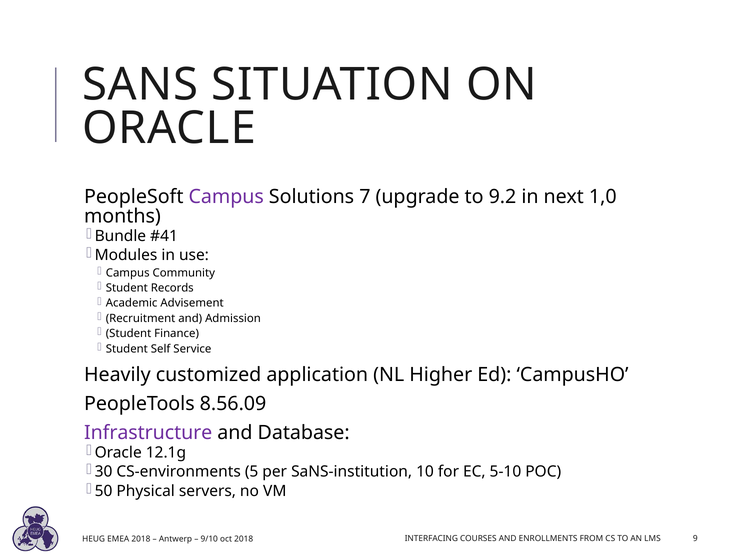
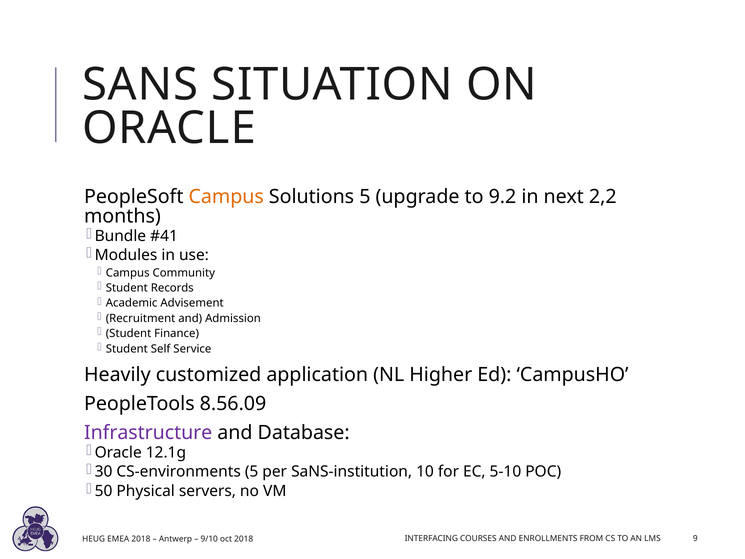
Campus at (226, 197) colour: purple -> orange
Solutions 7: 7 -> 5
1,0: 1,0 -> 2,2
